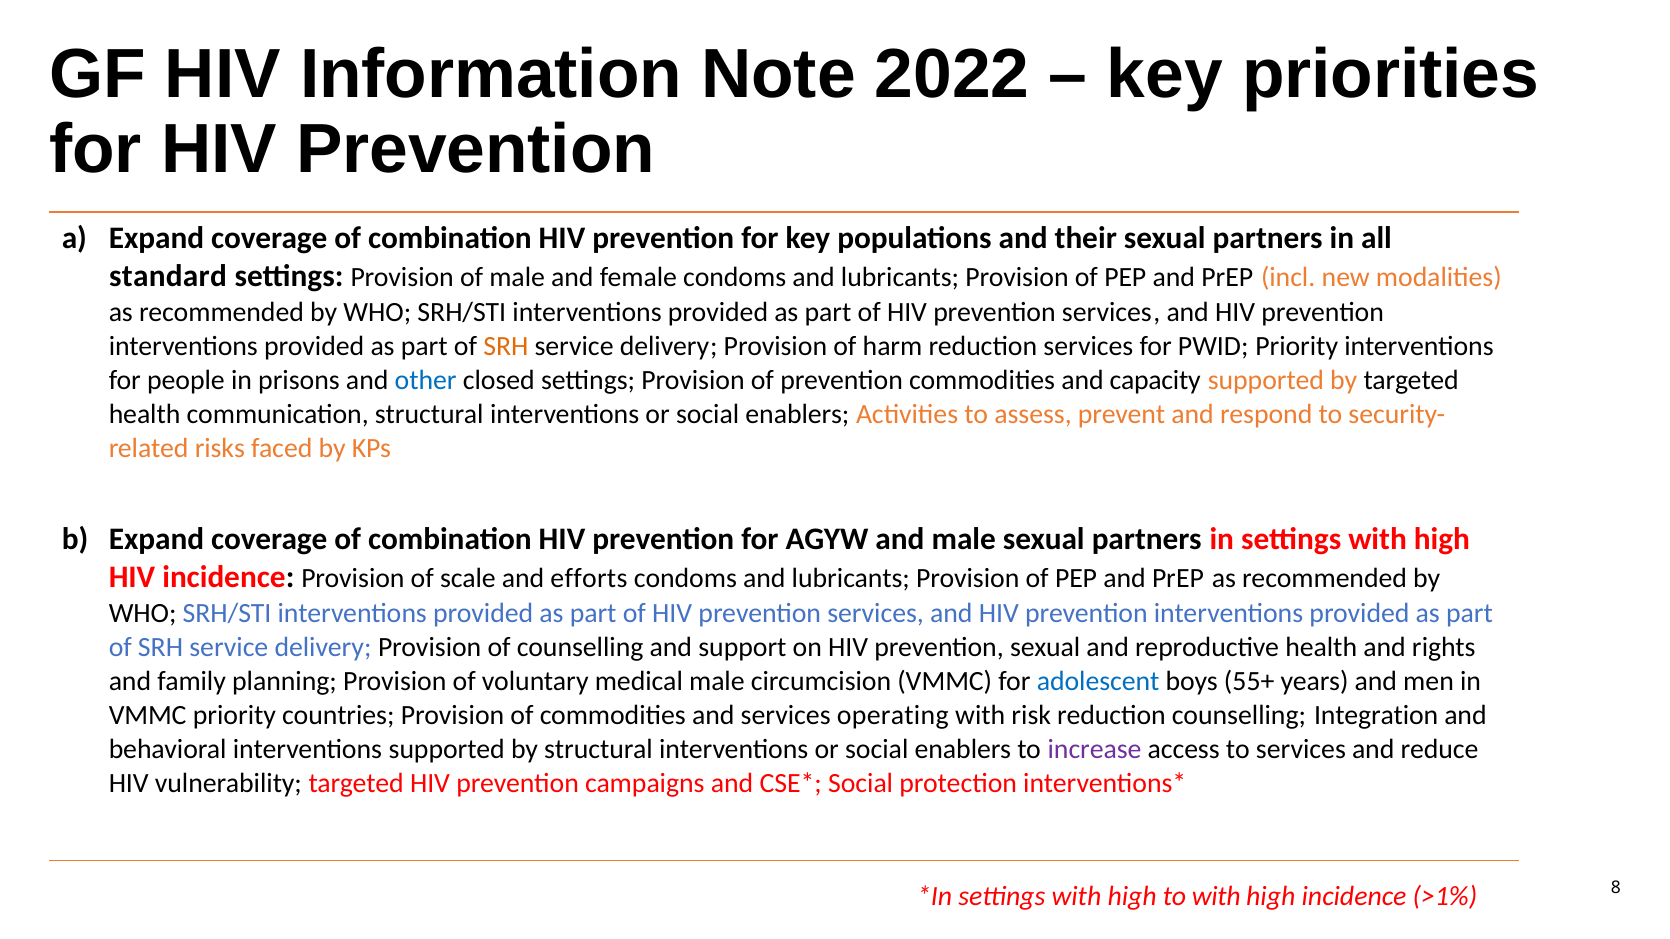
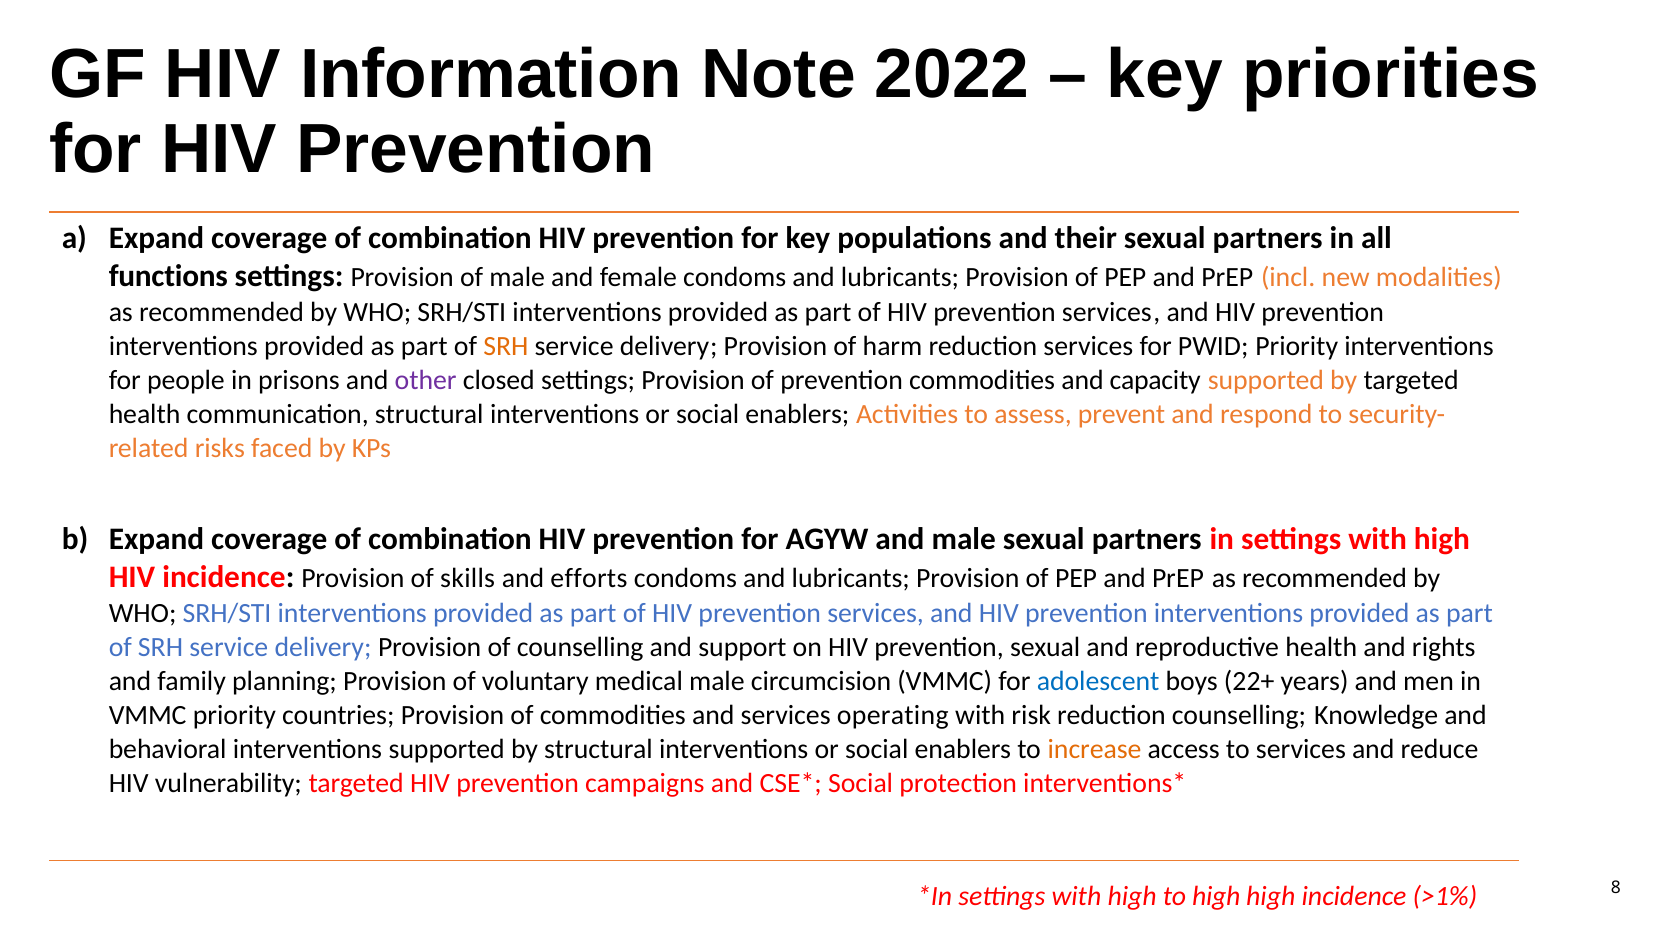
standard: standard -> functions
other colour: blue -> purple
scale: scale -> skills
55+: 55+ -> 22+
Integration: Integration -> Knowledge
increase colour: purple -> orange
to with: with -> high
